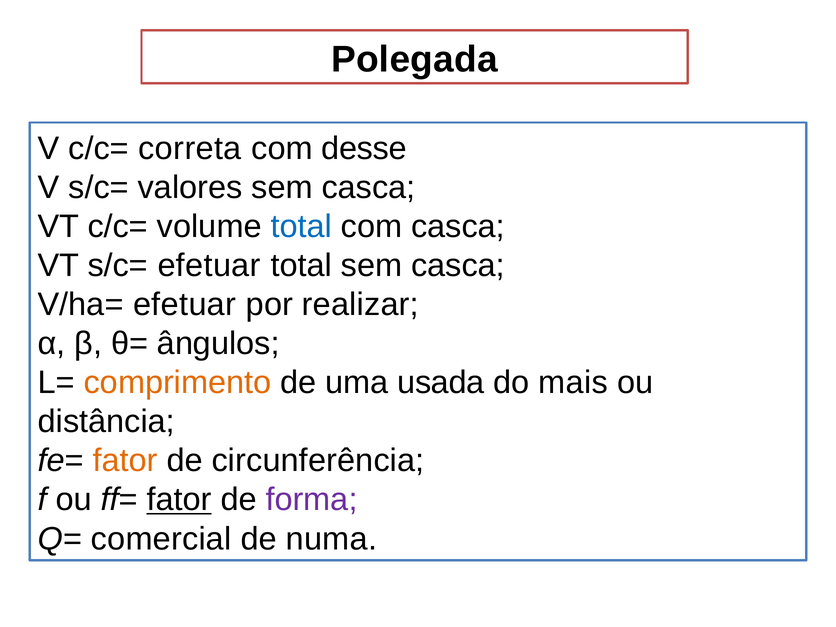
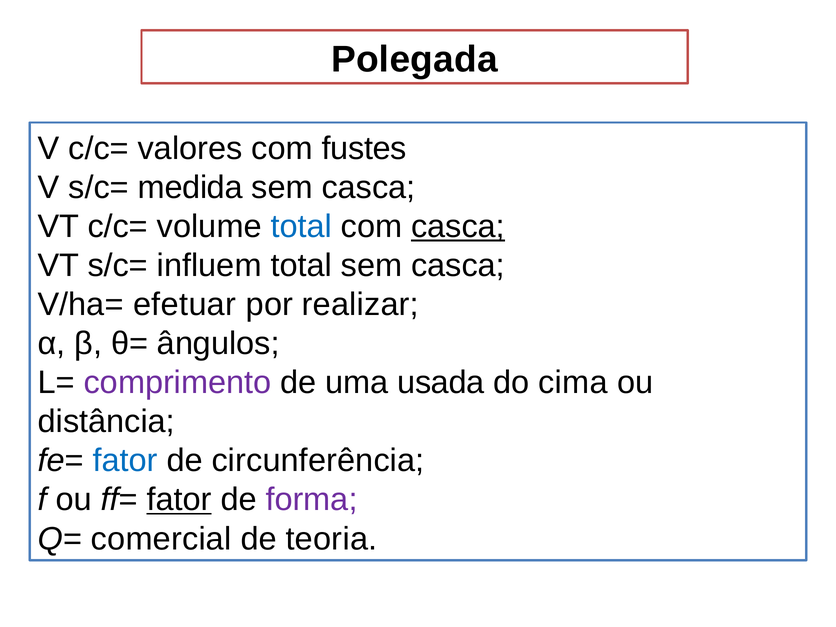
correta: correta -> valores
desse: desse -> fustes
valores: valores -> medida
casca at (458, 227) underline: none -> present
s/c= efetuar: efetuar -> influem
comprimento colour: orange -> purple
mais: mais -> cima
fator at (125, 461) colour: orange -> blue
numa: numa -> teoria
